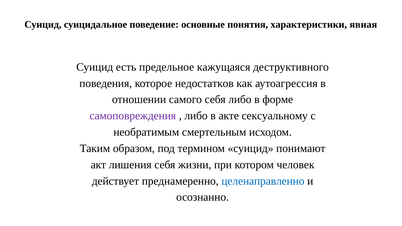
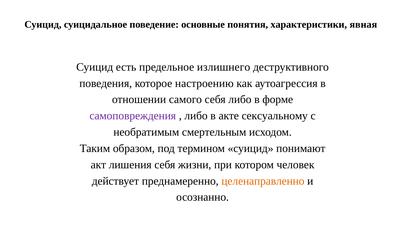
кажущаяся: кажущаяся -> излишнего
недостатков: недостатков -> настроению
целенаправленно colour: blue -> orange
